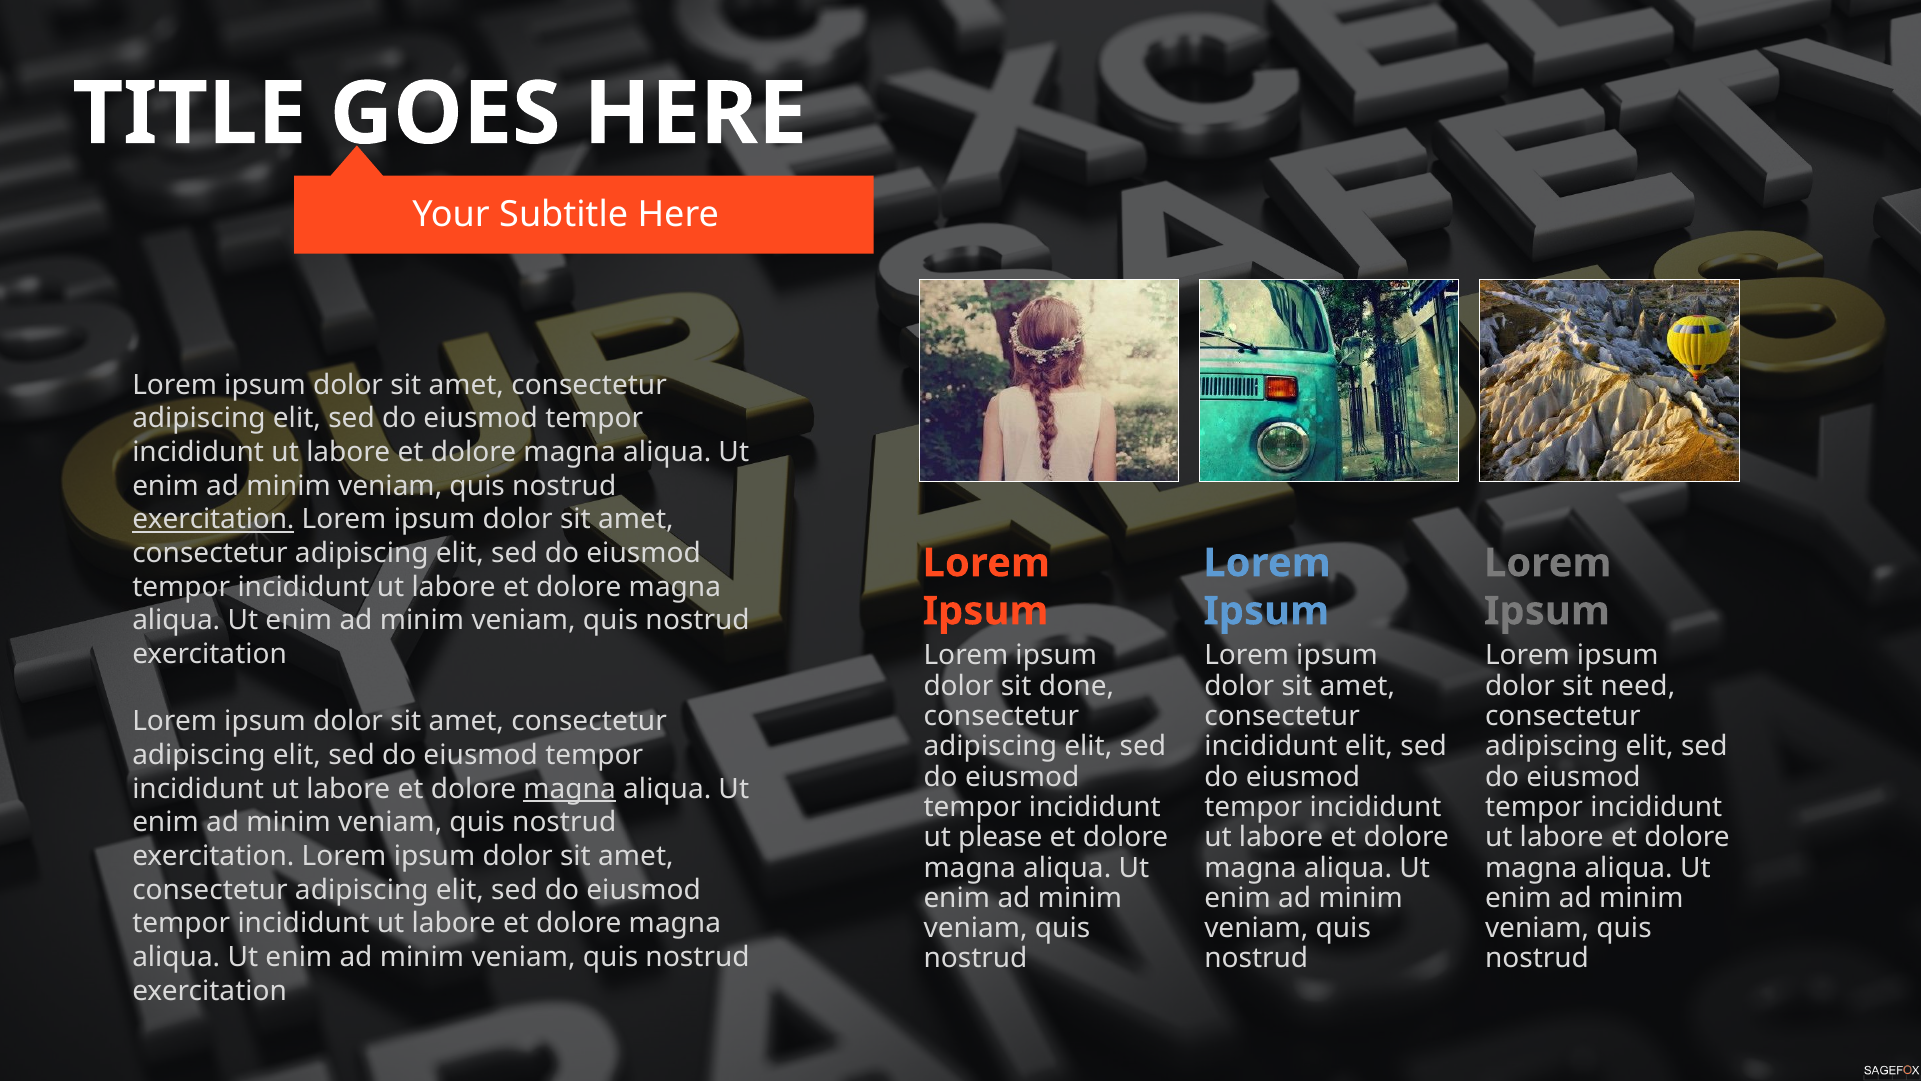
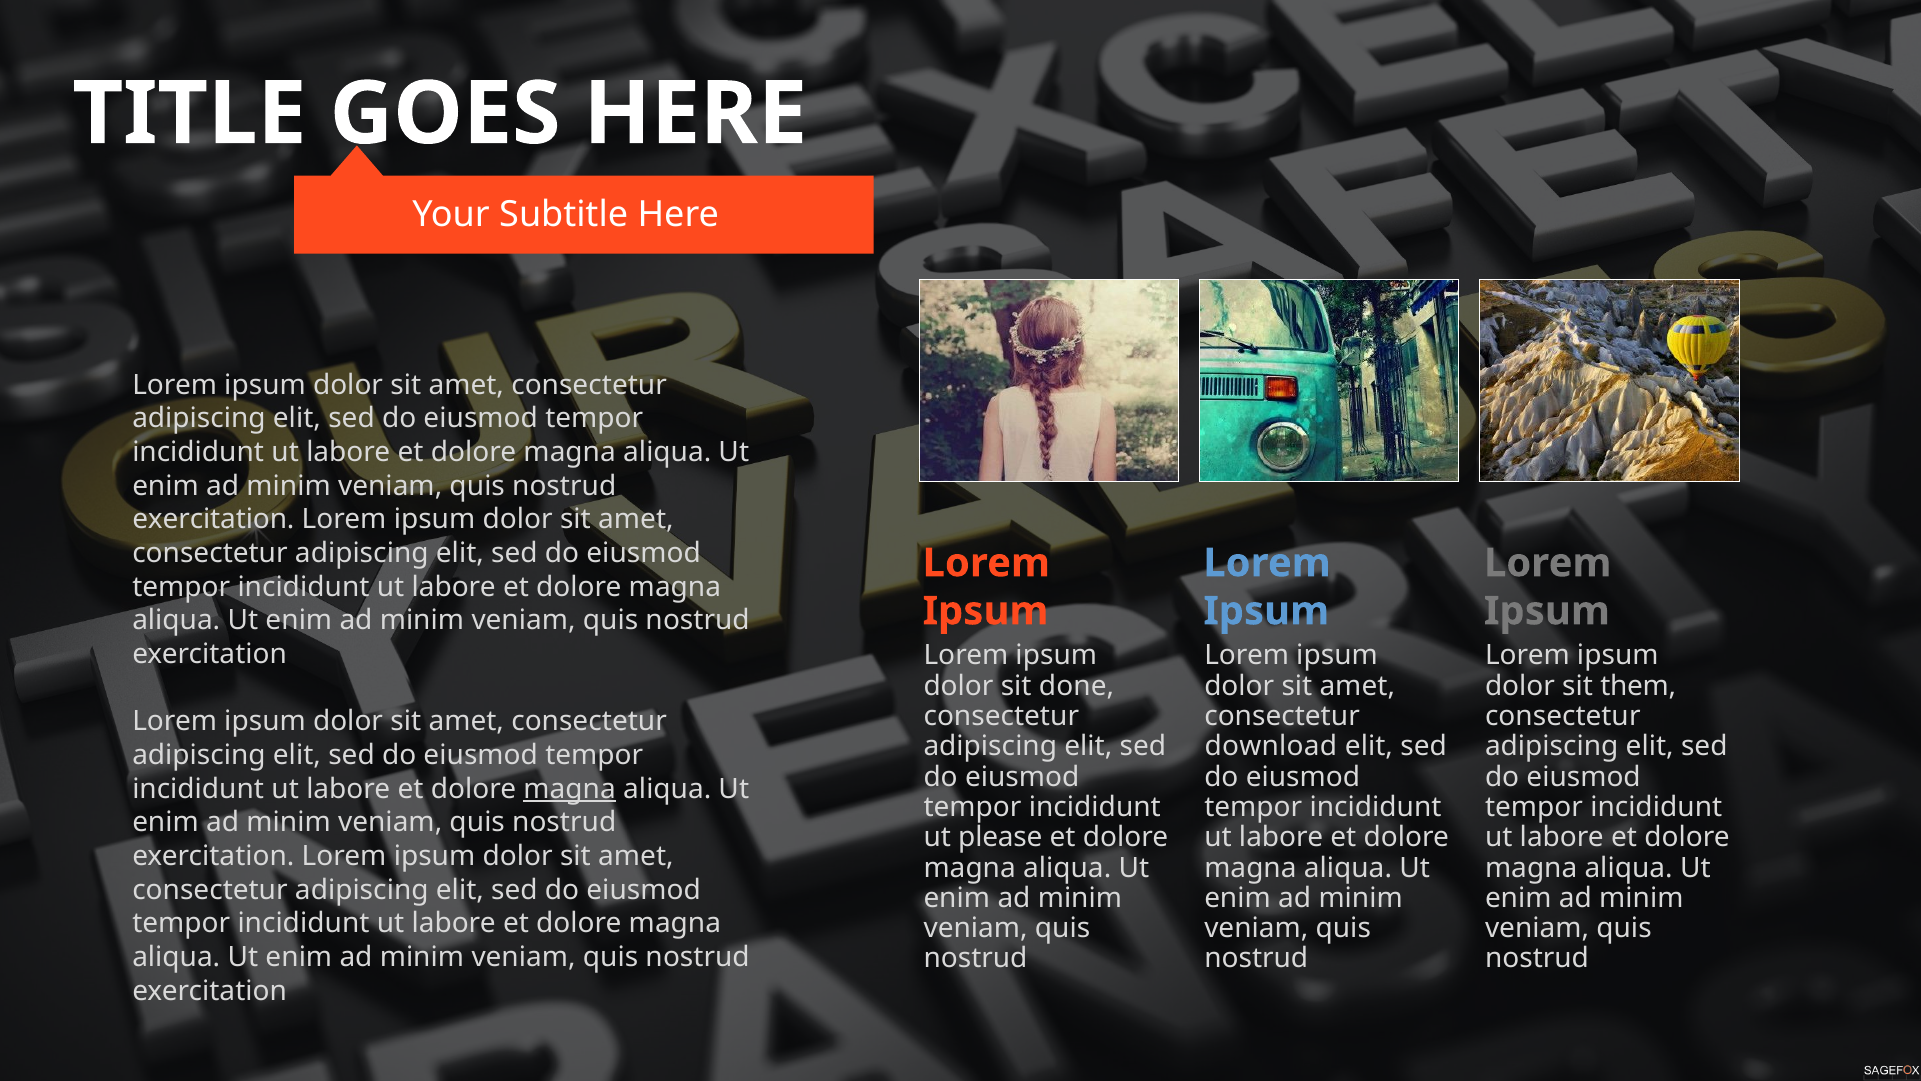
exercitation at (213, 519) underline: present -> none
need: need -> them
incididunt at (1271, 746): incididunt -> download
